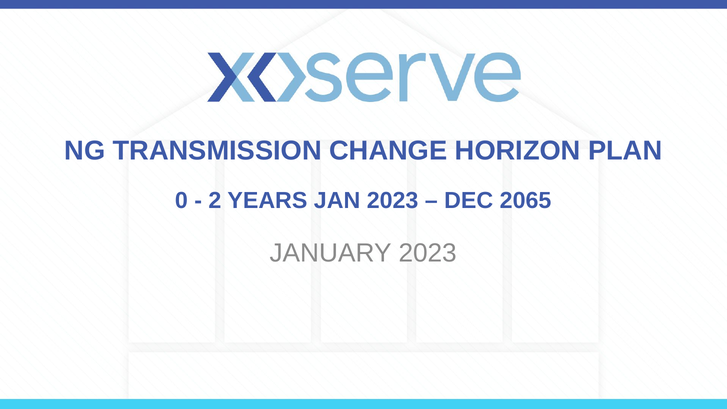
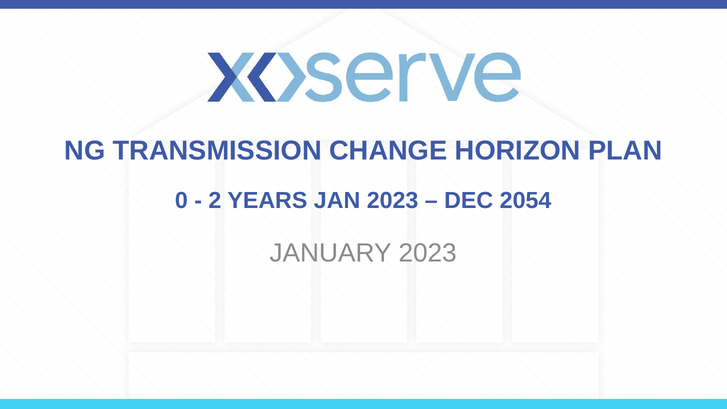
2065: 2065 -> 2054
